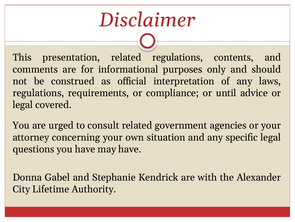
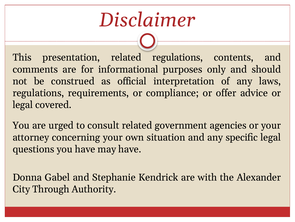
until: until -> offer
Lifetime: Lifetime -> Through
